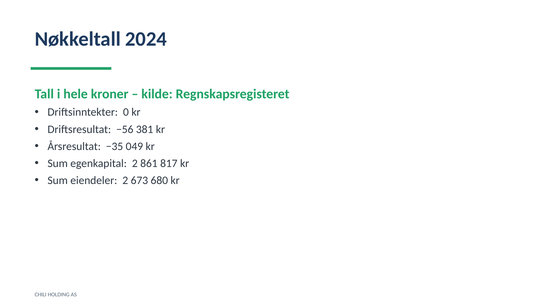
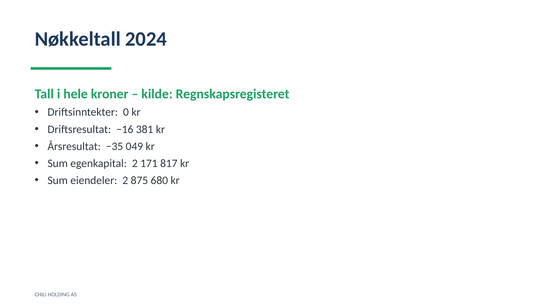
−56: −56 -> −16
861: 861 -> 171
673: 673 -> 875
